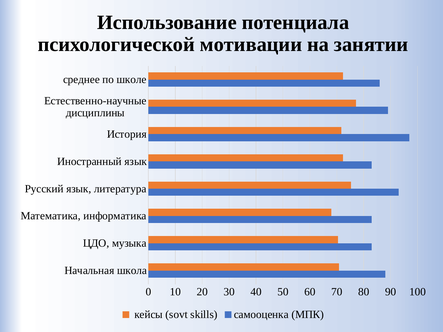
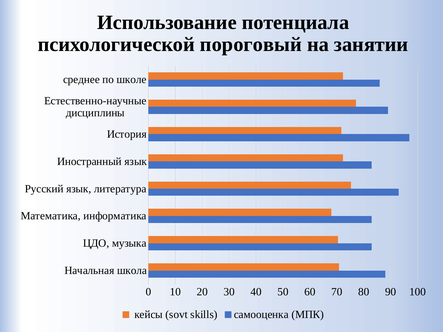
мотивации: мотивации -> пороговый
